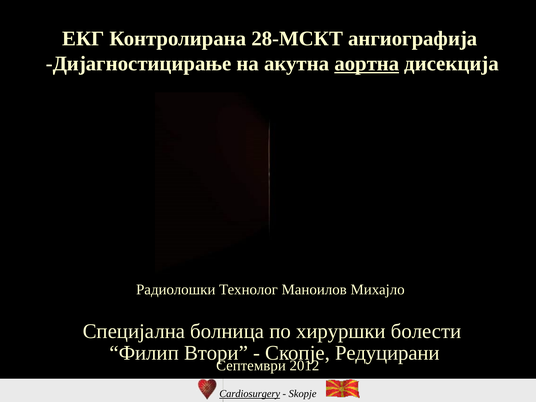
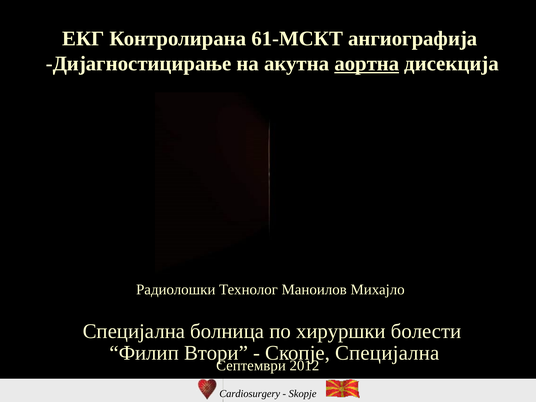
28-МСКТ: 28-МСКТ -> 61-МСКТ
Редуцирани at (387, 353): Редуцирани -> Специјална
Cardiosurgery underline: present -> none
